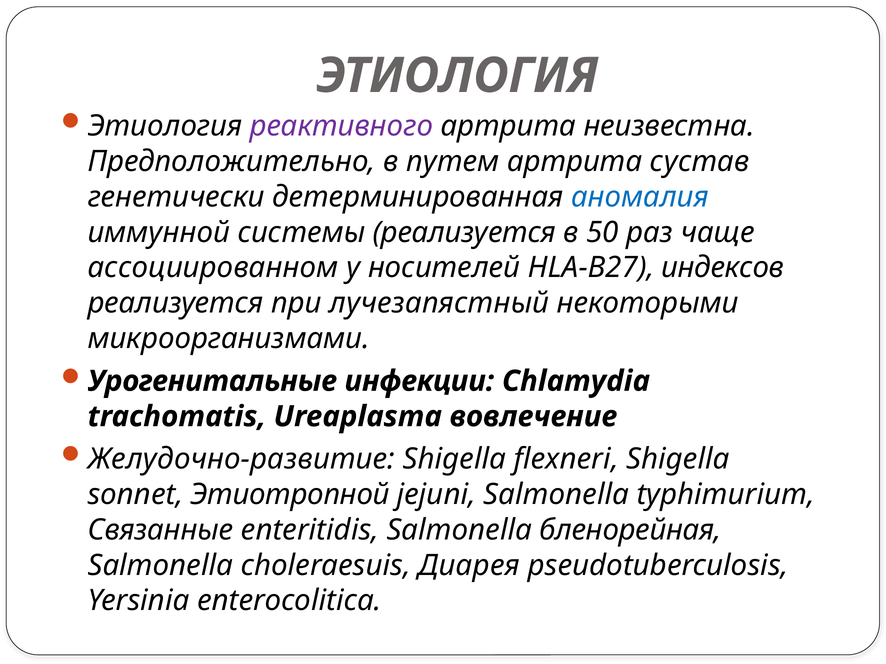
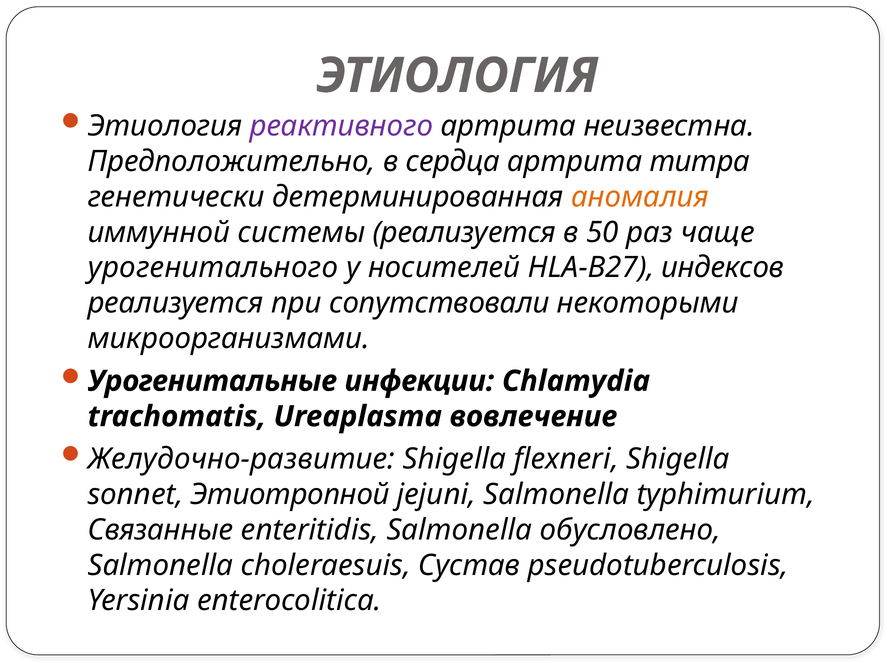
путем: путем -> сердца
сустав: сустав -> титра
аномалия colour: blue -> orange
ассоциированном: ассоциированном -> урогенитального
лучезапястный: лучезапястный -> сопутствовали
бленорейная: бленорейная -> обусловлено
Диарея: Диарея -> Сустав
